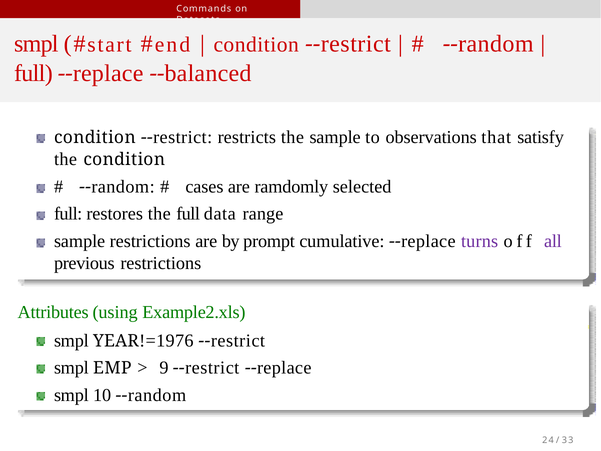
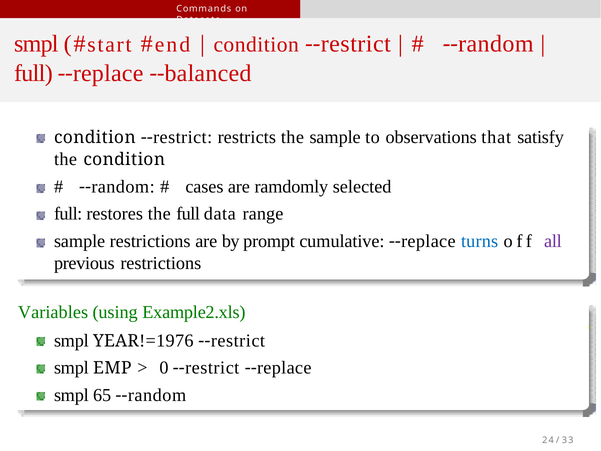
turns colour: purple -> blue
Attributes: Attributes -> Variables
9: 9 -> 0
10: 10 -> 65
